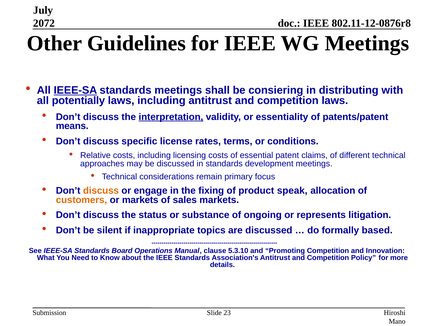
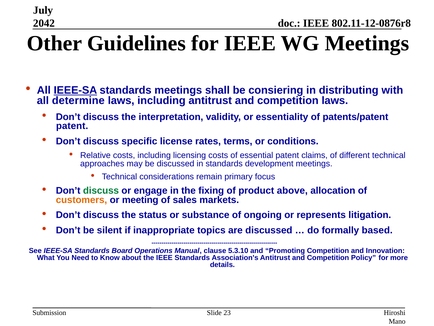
2072: 2072 -> 2042
potentially: potentially -> determine
interpretation underline: present -> none
means at (72, 126): means -> patent
discuss at (101, 190) colour: orange -> green
speak: speak -> above
or markets: markets -> meeting
